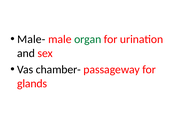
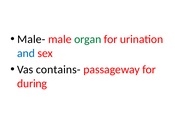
and colour: black -> blue
chamber-: chamber- -> contains-
glands: glands -> during
